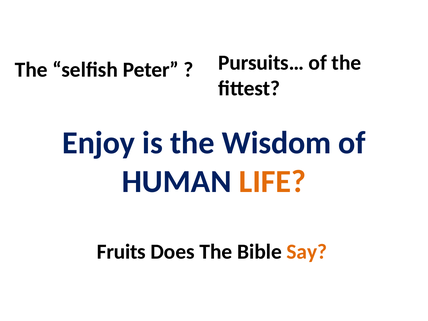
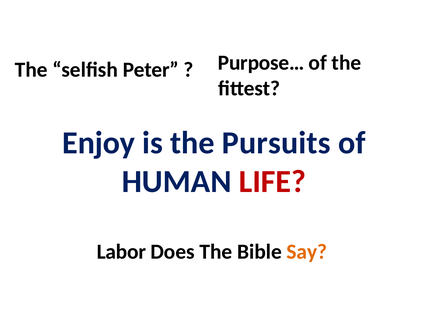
Pursuits…: Pursuits… -> Purpose…
Wisdom: Wisdom -> Pursuits
LIFE colour: orange -> red
Fruits: Fruits -> Labor
